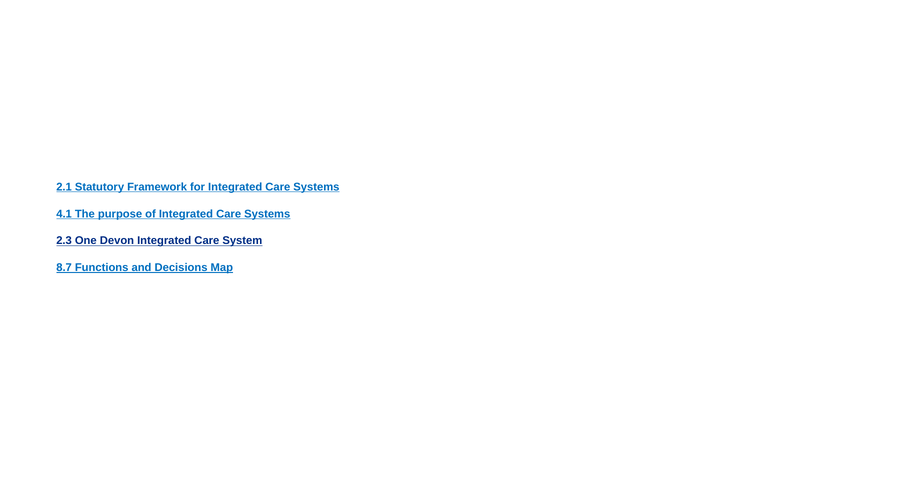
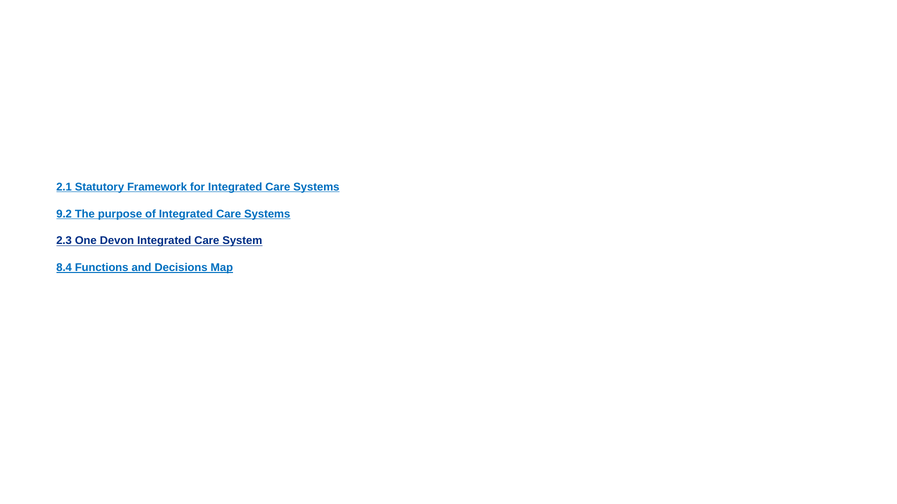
4.1: 4.1 -> 9.2
8.7: 8.7 -> 8.4
